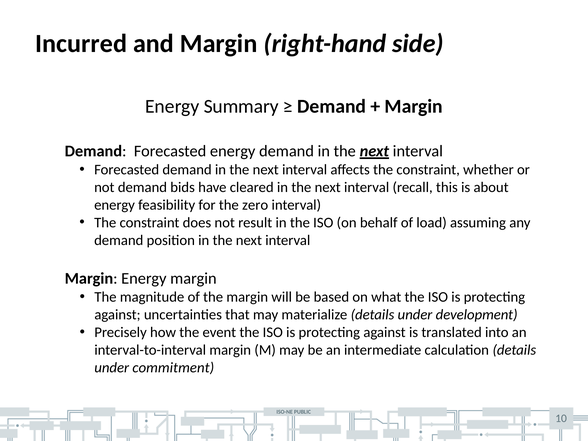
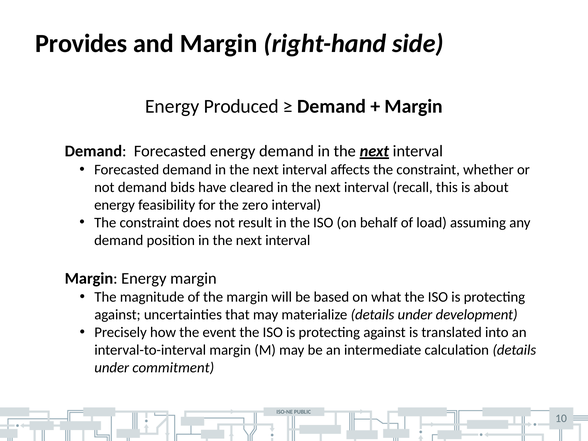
Incurred: Incurred -> Provides
Summary: Summary -> Produced
